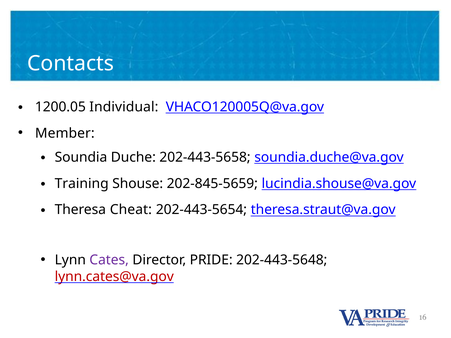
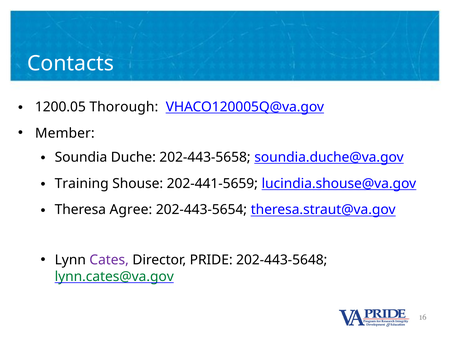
Individual: Individual -> Thorough
202-845-5659: 202-845-5659 -> 202-441-5659
Cheat: Cheat -> Agree
lynn.cates@va.gov colour: red -> green
